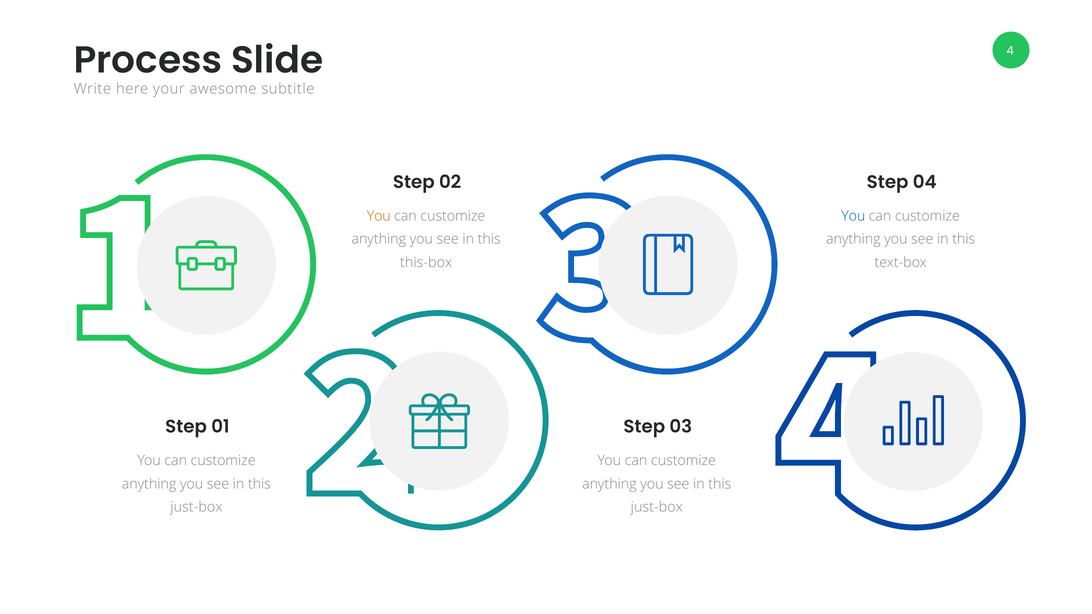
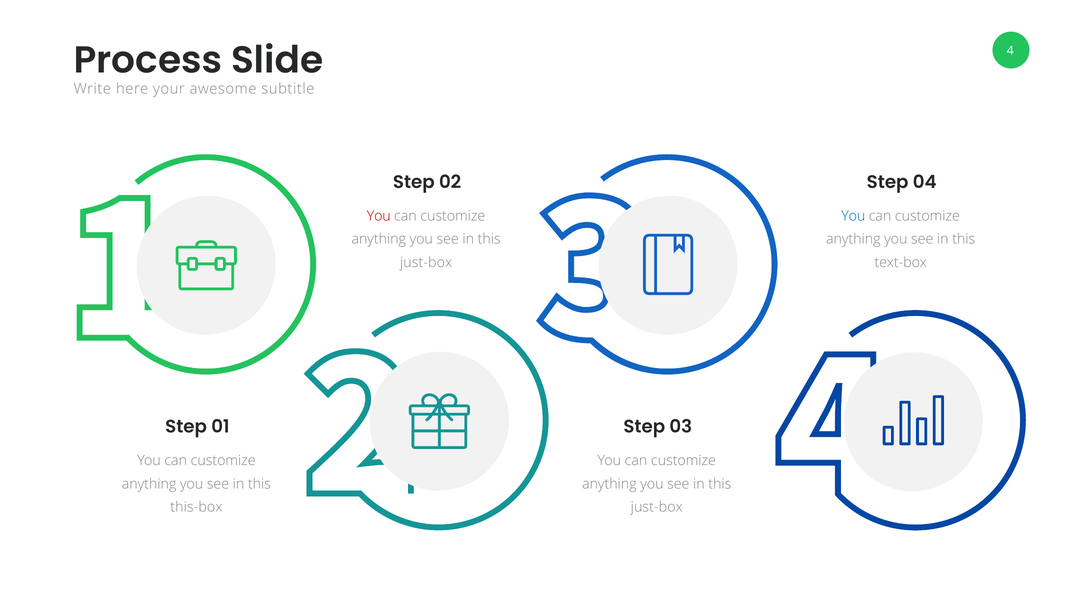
You at (379, 216) colour: orange -> red
this-box at (426, 263): this-box -> just-box
just-box at (196, 508): just-box -> this-box
